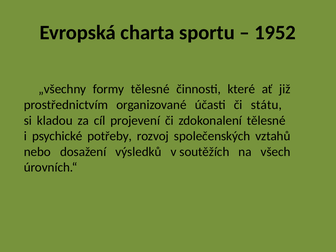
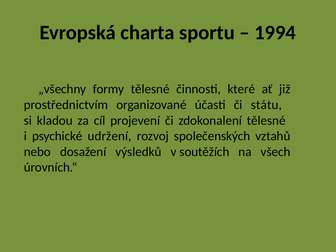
1952: 1952 -> 1994
potřeby: potřeby -> udržení
